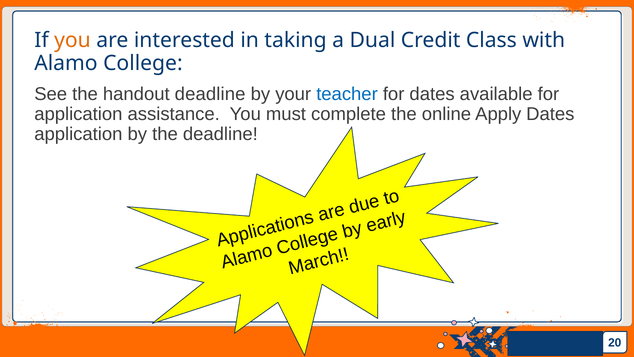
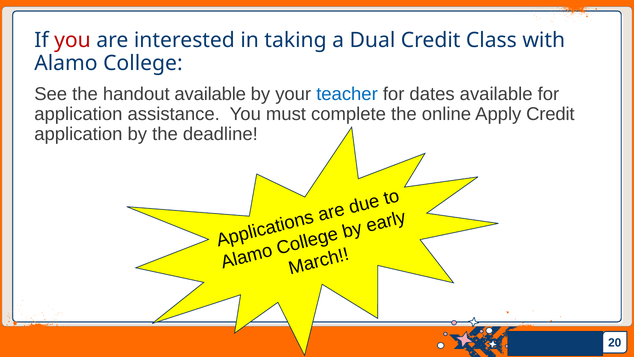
you at (72, 40) colour: orange -> red
handout deadline: deadline -> available
Apply Dates: Dates -> Credit
